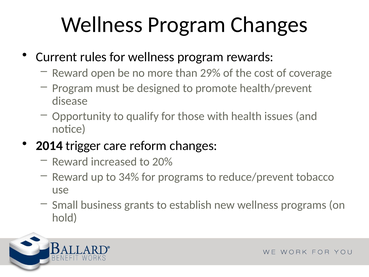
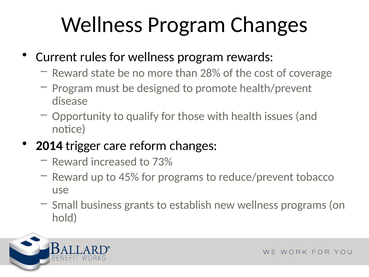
open: open -> state
29%: 29% -> 28%
20%: 20% -> 73%
34%: 34% -> 45%
